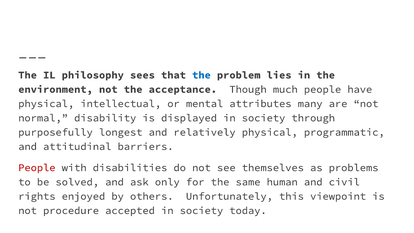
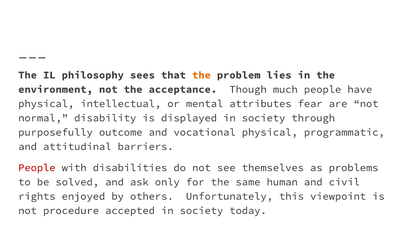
the at (201, 75) colour: blue -> orange
many: many -> fear
longest: longest -> outcome
relatively: relatively -> vocational
